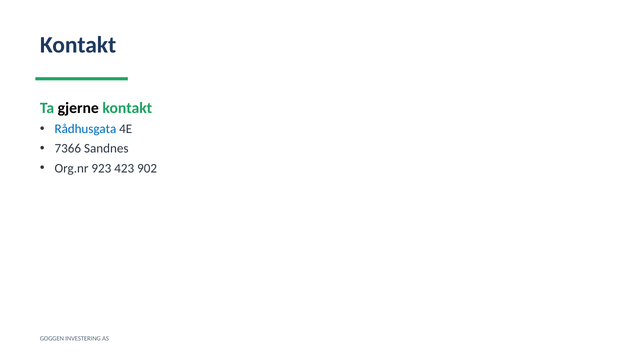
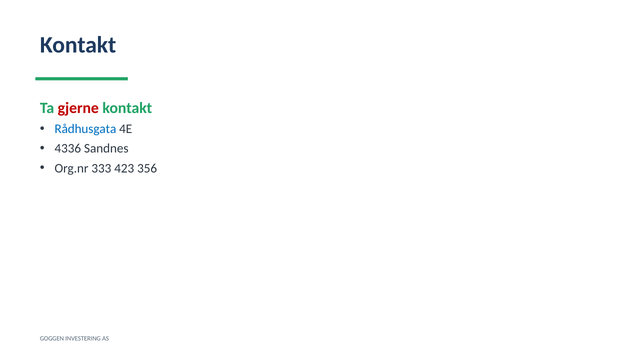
gjerne colour: black -> red
7366: 7366 -> 4336
923: 923 -> 333
902: 902 -> 356
